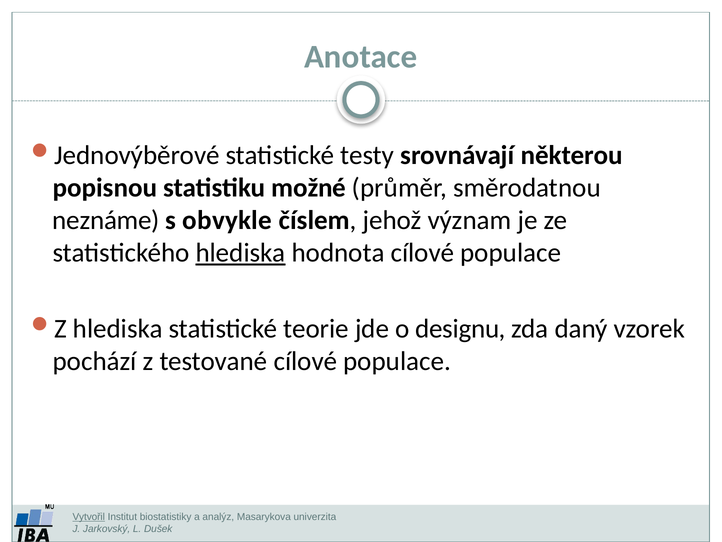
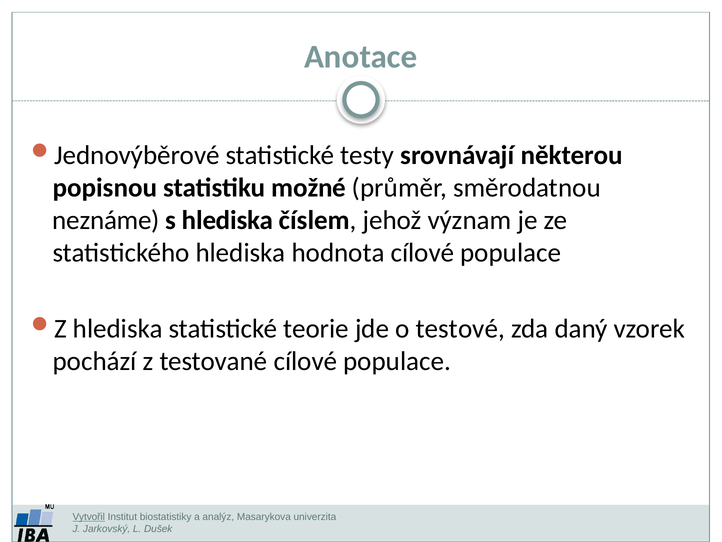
s obvykle: obvykle -> hlediska
hlediska at (241, 253) underline: present -> none
designu: designu -> testové
